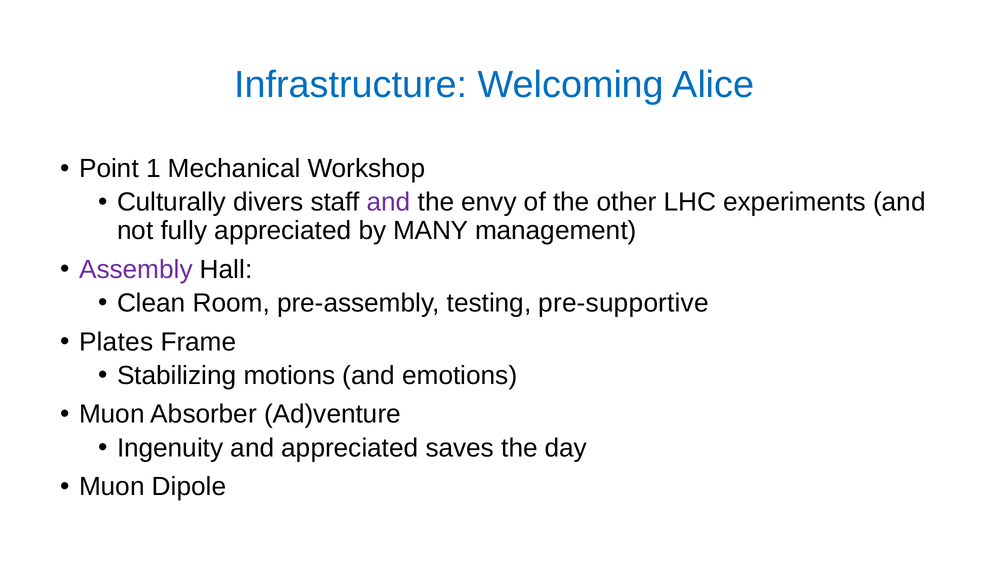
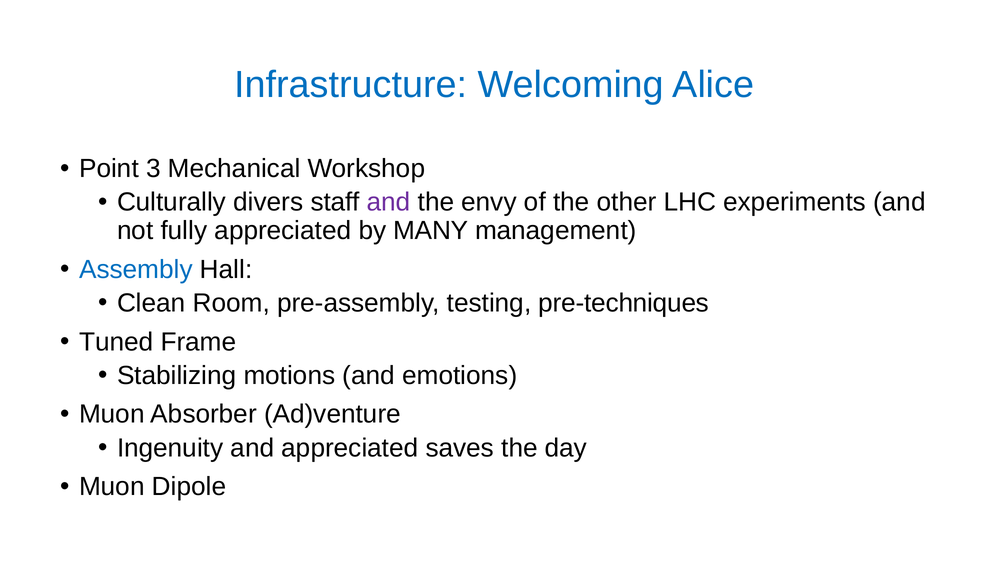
1: 1 -> 3
Assembly colour: purple -> blue
pre-supportive: pre-supportive -> pre-techniques
Plates: Plates -> Tuned
